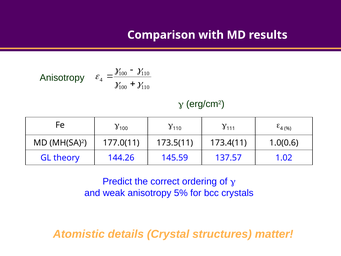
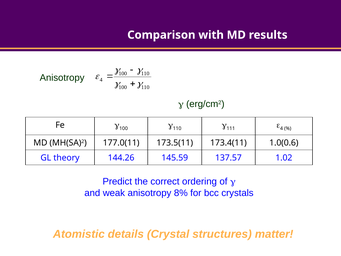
5%: 5% -> 8%
